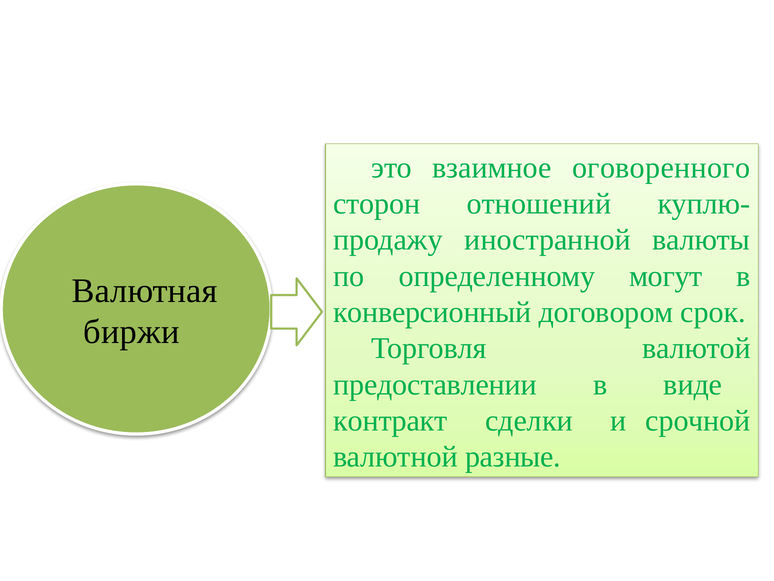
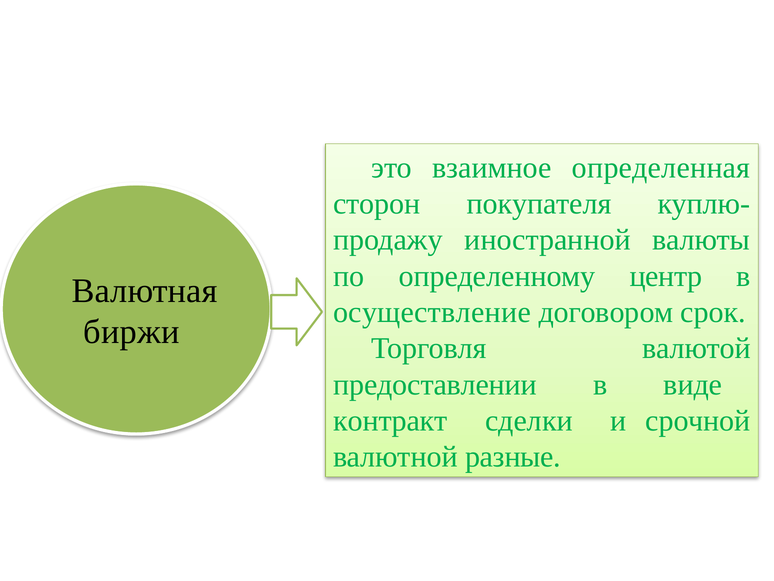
оговоренного: оговоренного -> определенная
отношений: отношений -> покупателя
могут: могут -> центр
конверсионный: конверсионный -> осуществление
